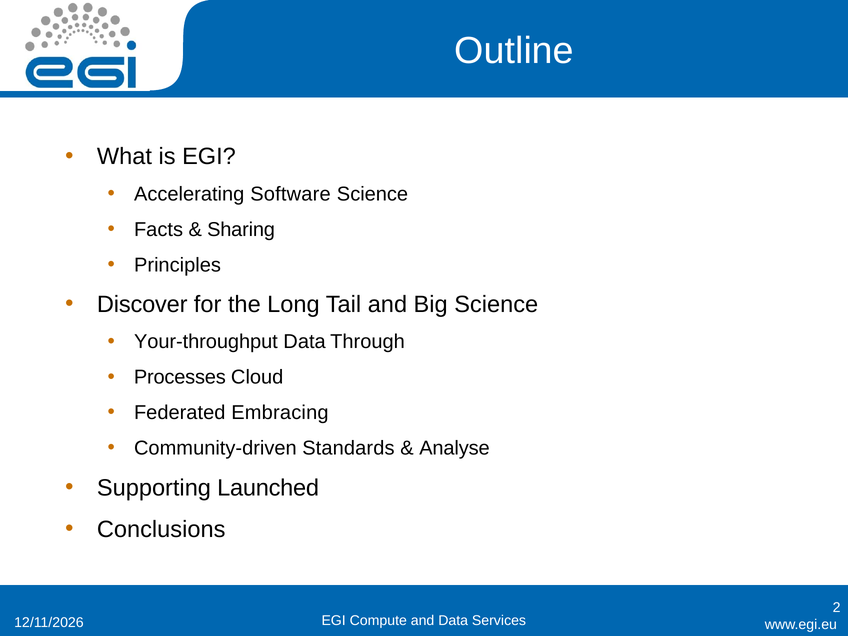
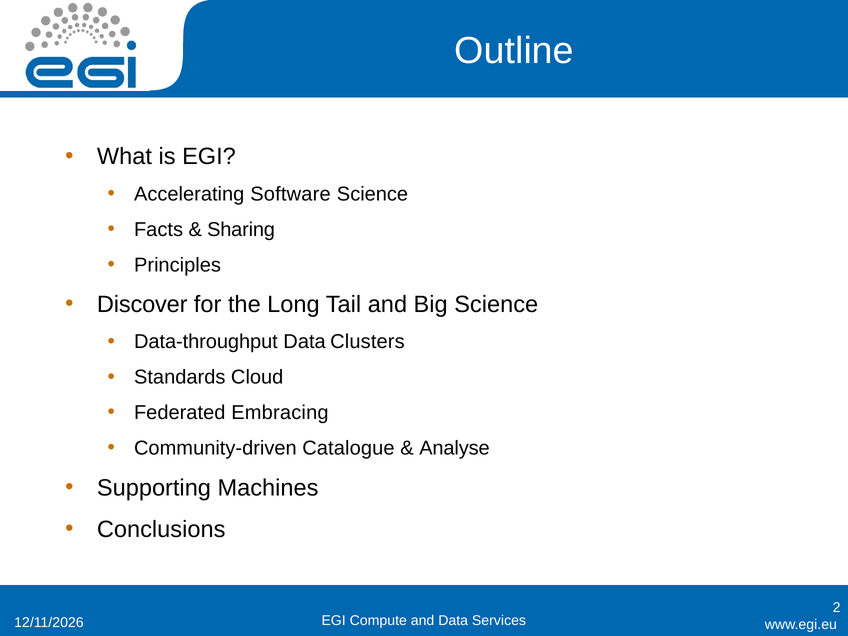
Your-throughput: Your-throughput -> Data-throughput
Through: Through -> Clusters
Processes: Processes -> Standards
Standards: Standards -> Catalogue
Launched: Launched -> Machines
